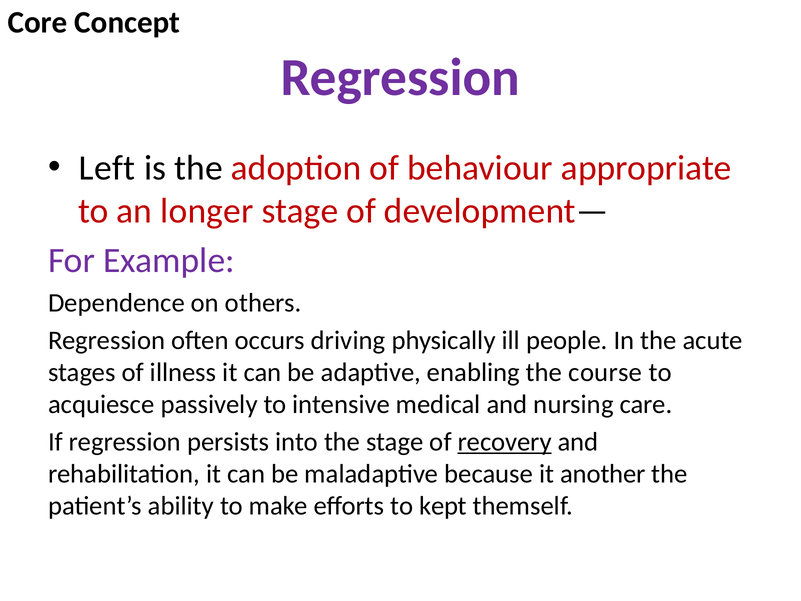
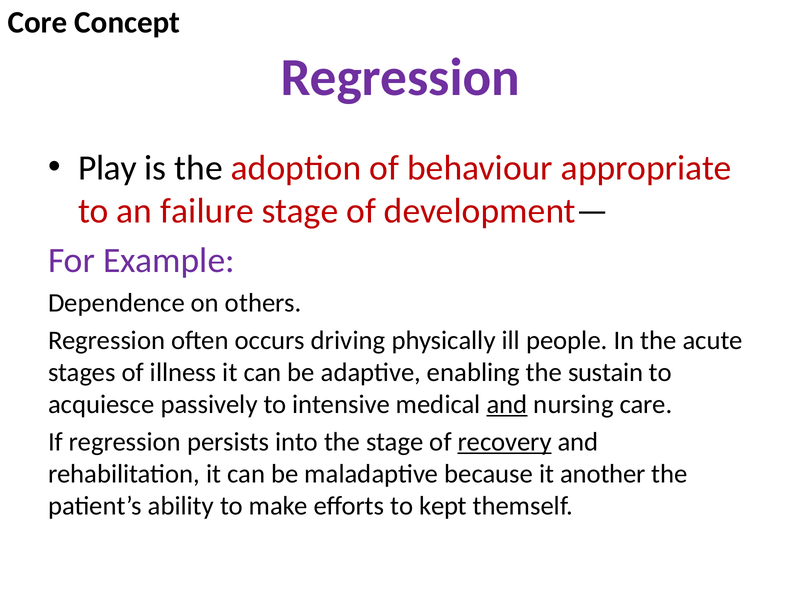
Left: Left -> Play
longer: longer -> failure
course: course -> sustain
and at (507, 404) underline: none -> present
